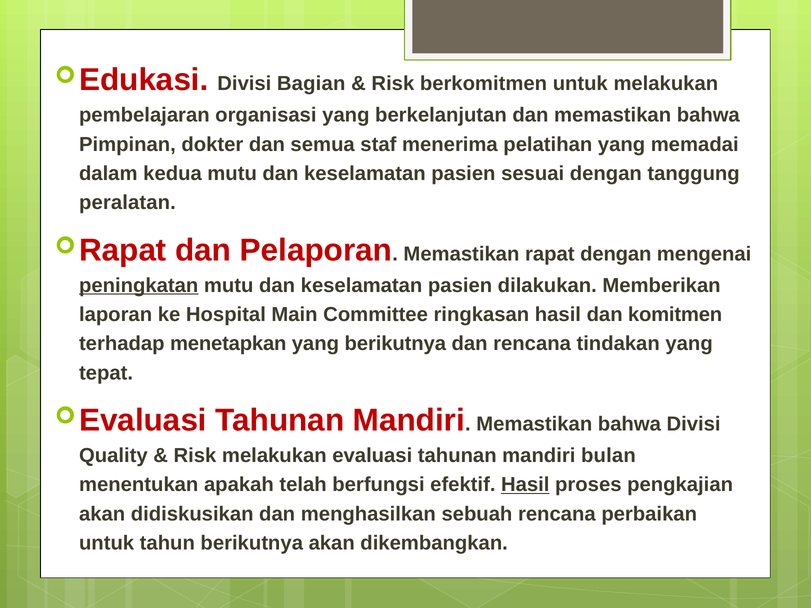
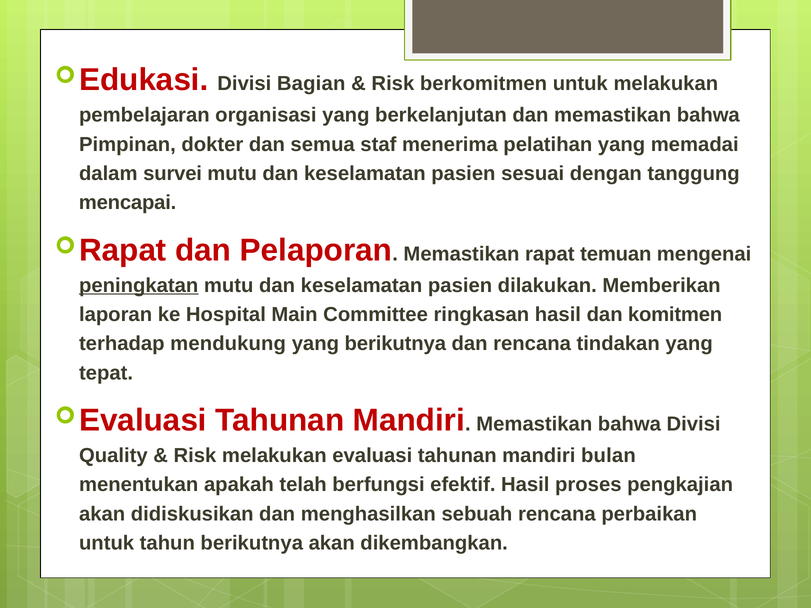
kedua: kedua -> survei
peralatan: peralatan -> mencapai
rapat dengan: dengan -> temuan
menetapkan: menetapkan -> mendukung
Hasil at (525, 485) underline: present -> none
